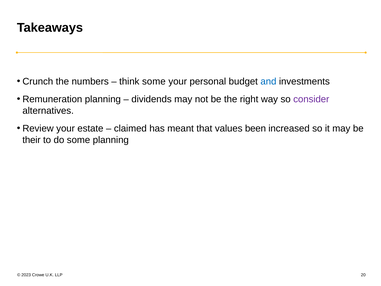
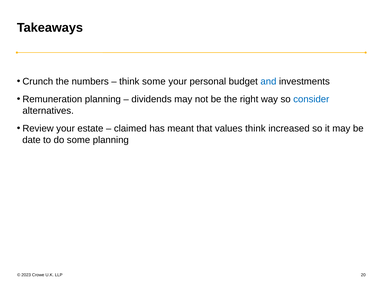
consider colour: purple -> blue
values been: been -> think
their: their -> date
